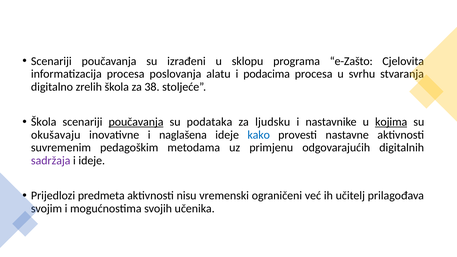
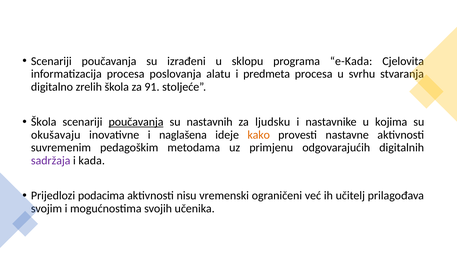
e-Zašto: e-Zašto -> e-Kada
podacima: podacima -> predmeta
38: 38 -> 91
podataka: podataka -> nastavnih
kojima underline: present -> none
kako colour: blue -> orange
i ideje: ideje -> kada
predmeta: predmeta -> podacima
